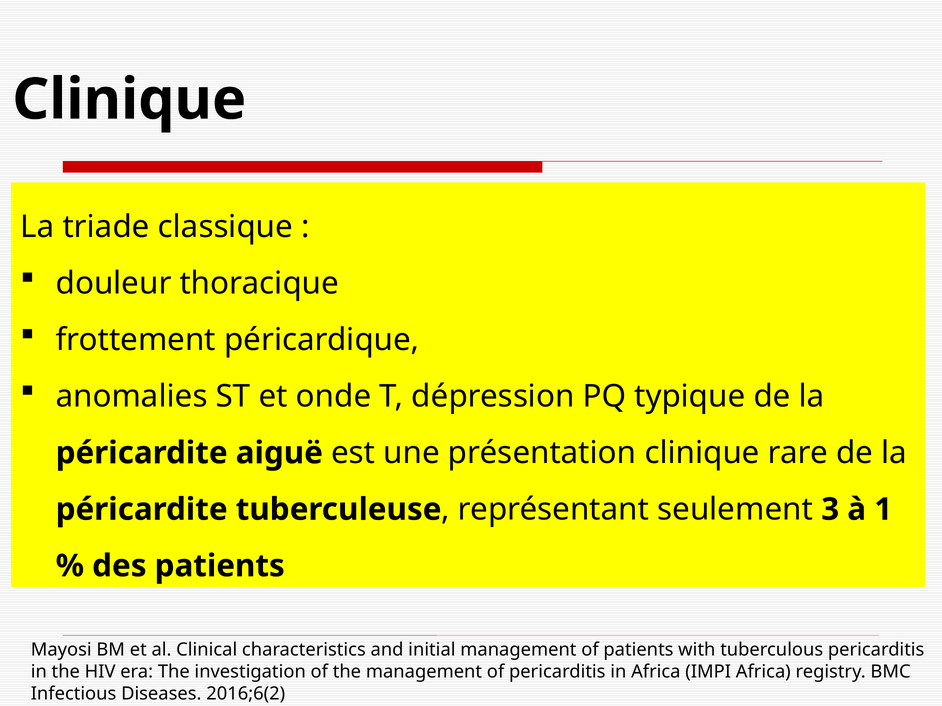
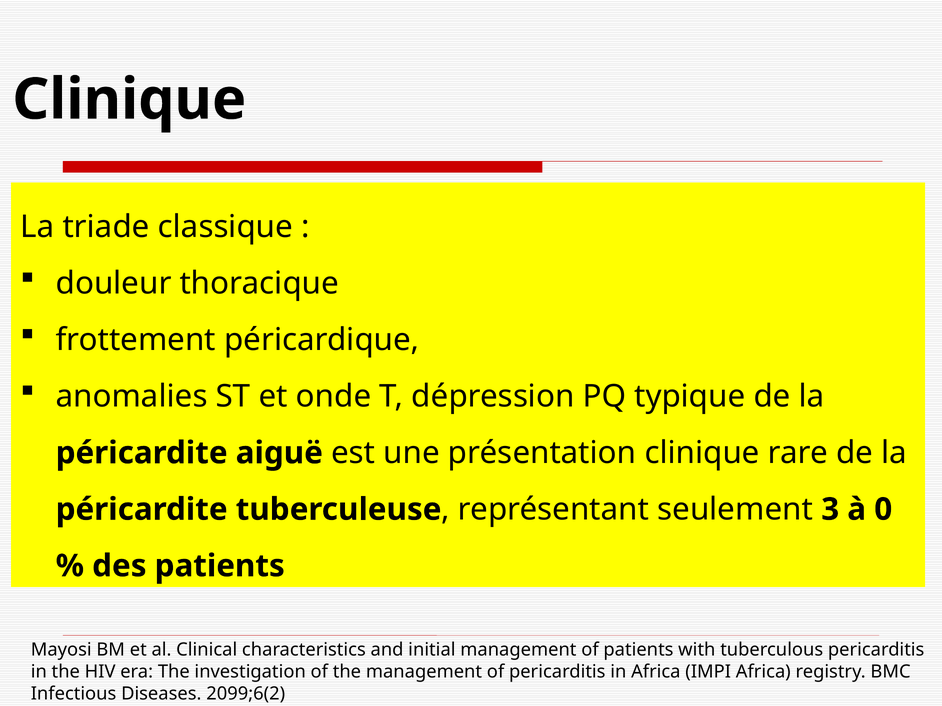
1: 1 -> 0
2016;6(2: 2016;6(2 -> 2099;6(2
